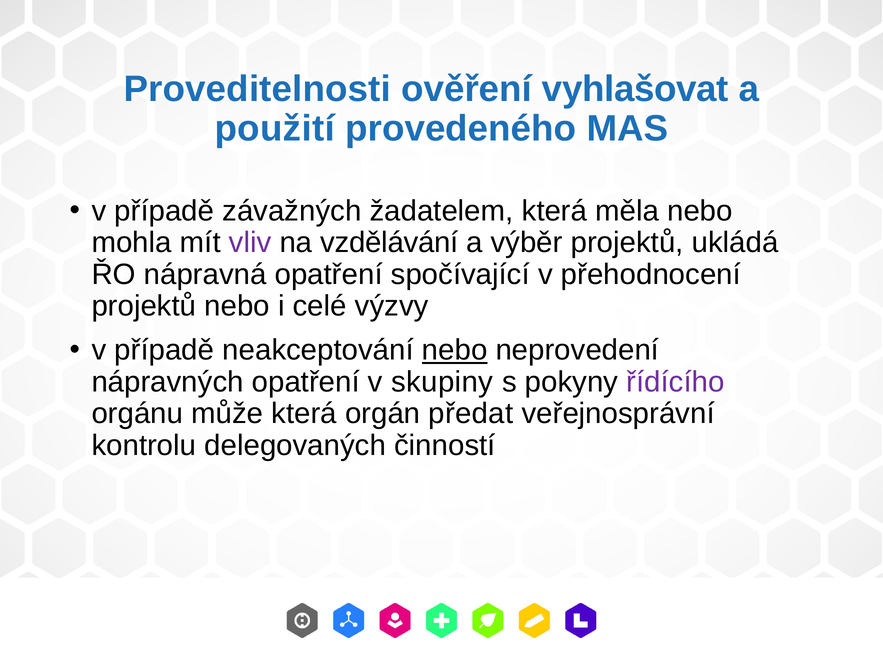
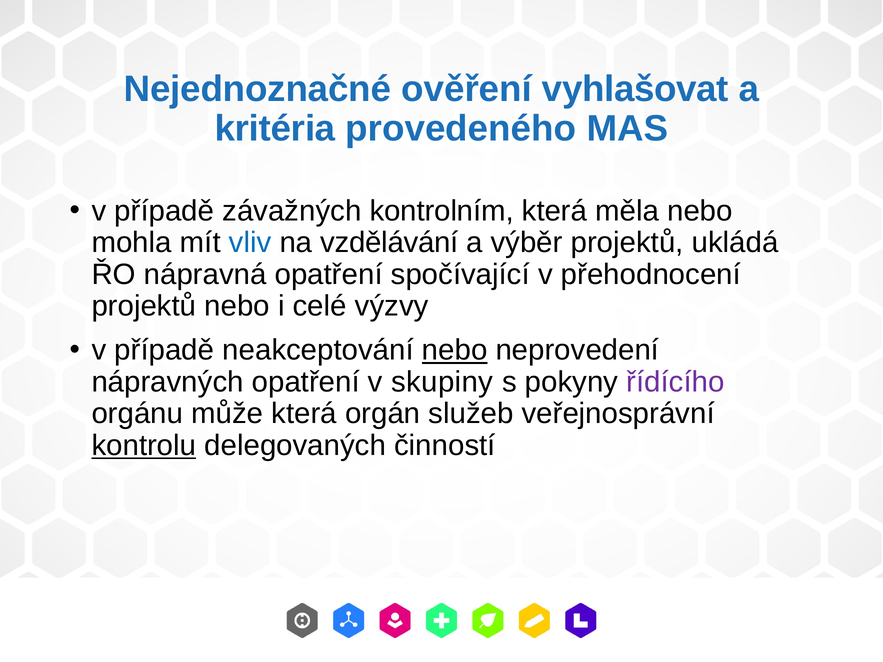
Proveditelnosti: Proveditelnosti -> Nejednoznačné
použití: použití -> kritéria
žadatelem: žadatelem -> kontrolním
vliv colour: purple -> blue
předat: předat -> služeb
kontrolu underline: none -> present
